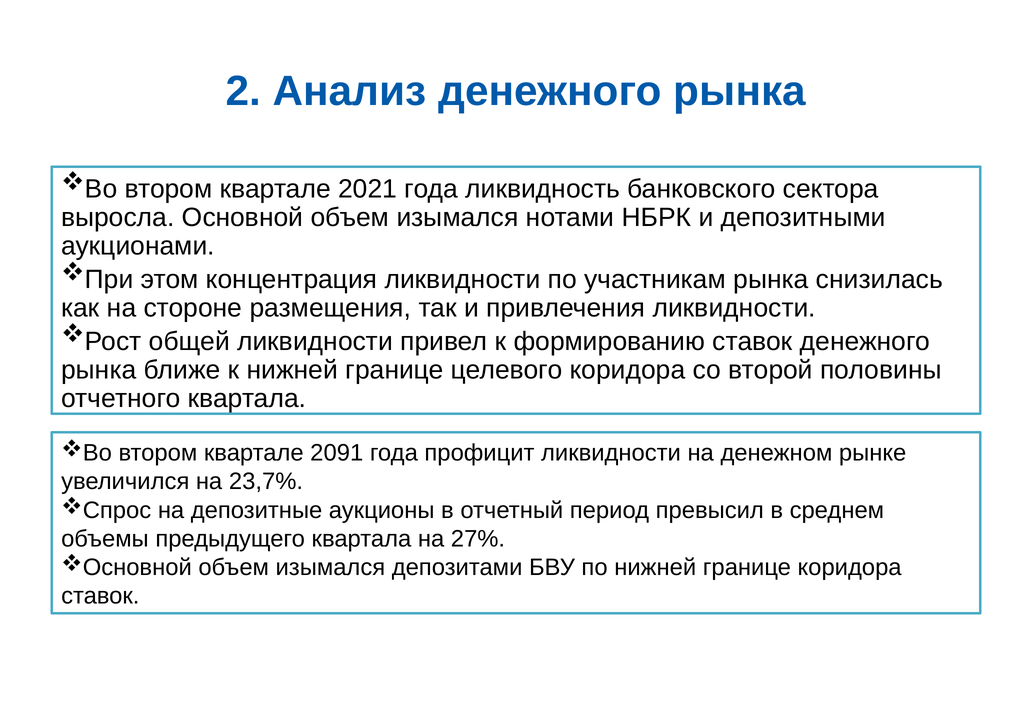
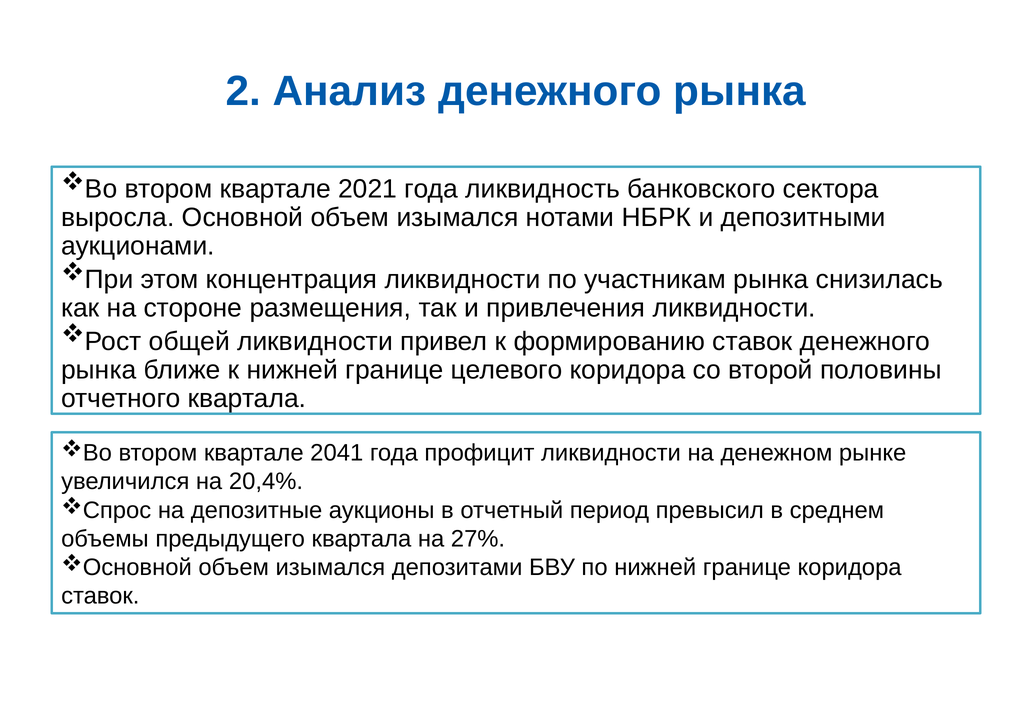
2091: 2091 -> 2041
23,7%: 23,7% -> 20,4%
